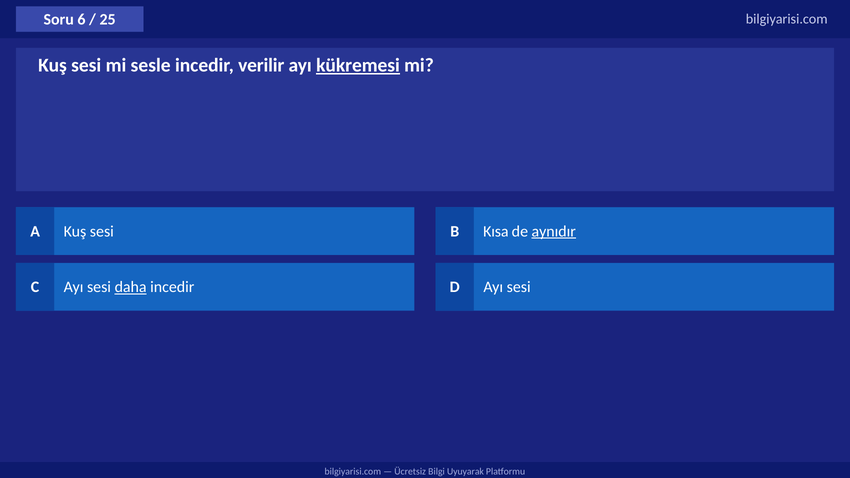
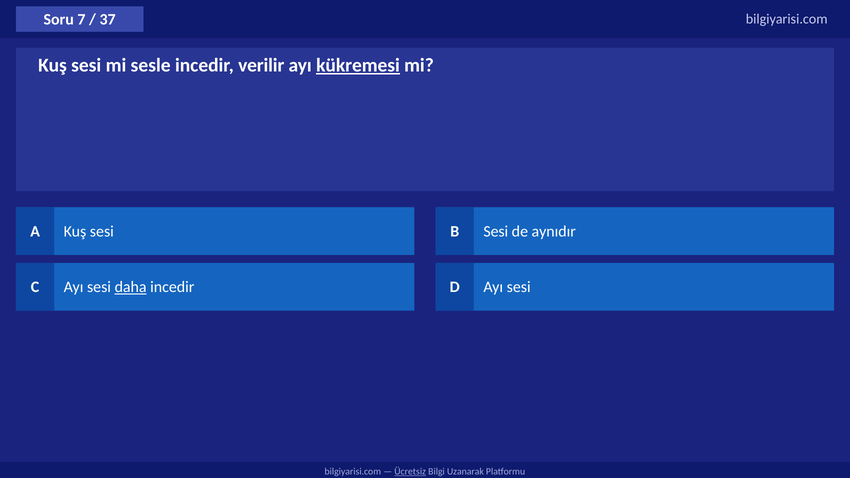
6: 6 -> 7
25: 25 -> 37
B Kısa: Kısa -> Sesi
aynıdır underline: present -> none
Ücretsiz underline: none -> present
Uyuyarak: Uyuyarak -> Uzanarak
